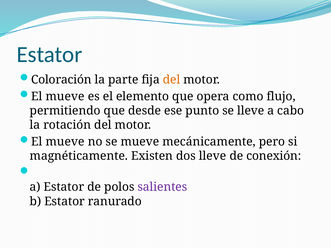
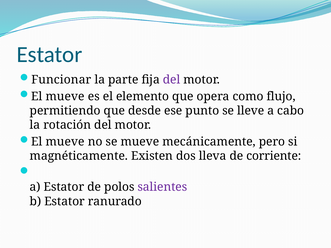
Coloración: Coloración -> Funcionar
del at (172, 80) colour: orange -> purple
dos lleve: lleve -> lleva
conexión: conexión -> corriente
